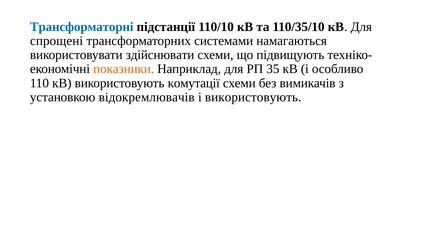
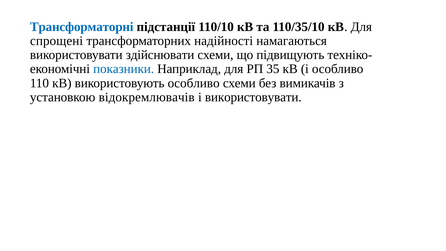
системами: системами -> надійності
показники colour: orange -> blue
використовують комутації: комутації -> особливо
і використовують: використовують -> використовувати
